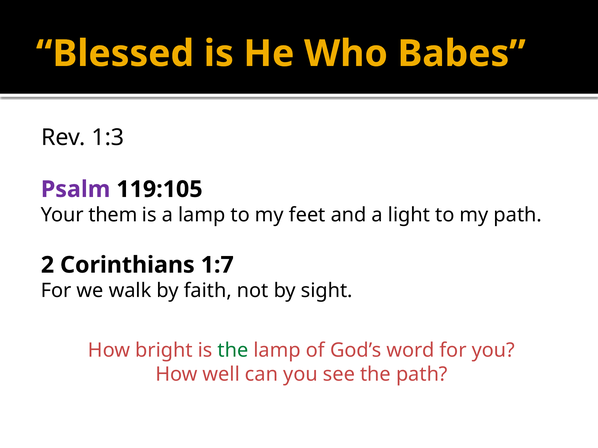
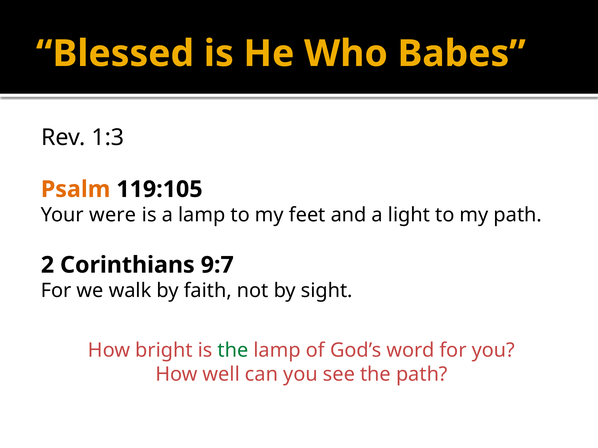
Psalm colour: purple -> orange
them: them -> were
1:7: 1:7 -> 9:7
